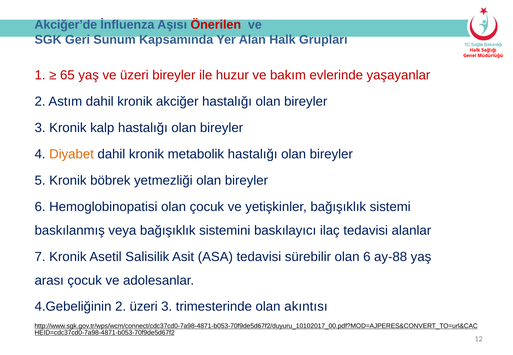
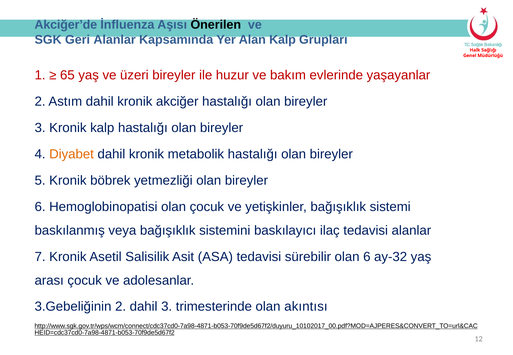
Önerilen colour: red -> black
Geri Sunum: Sunum -> Alanlar
Alan Halk: Halk -> Kalp
ay-88: ay-88 -> ay-32
4.Gebeliğinin: 4.Gebeliğinin -> 3.Gebeliğinin
2 üzeri: üzeri -> dahil
